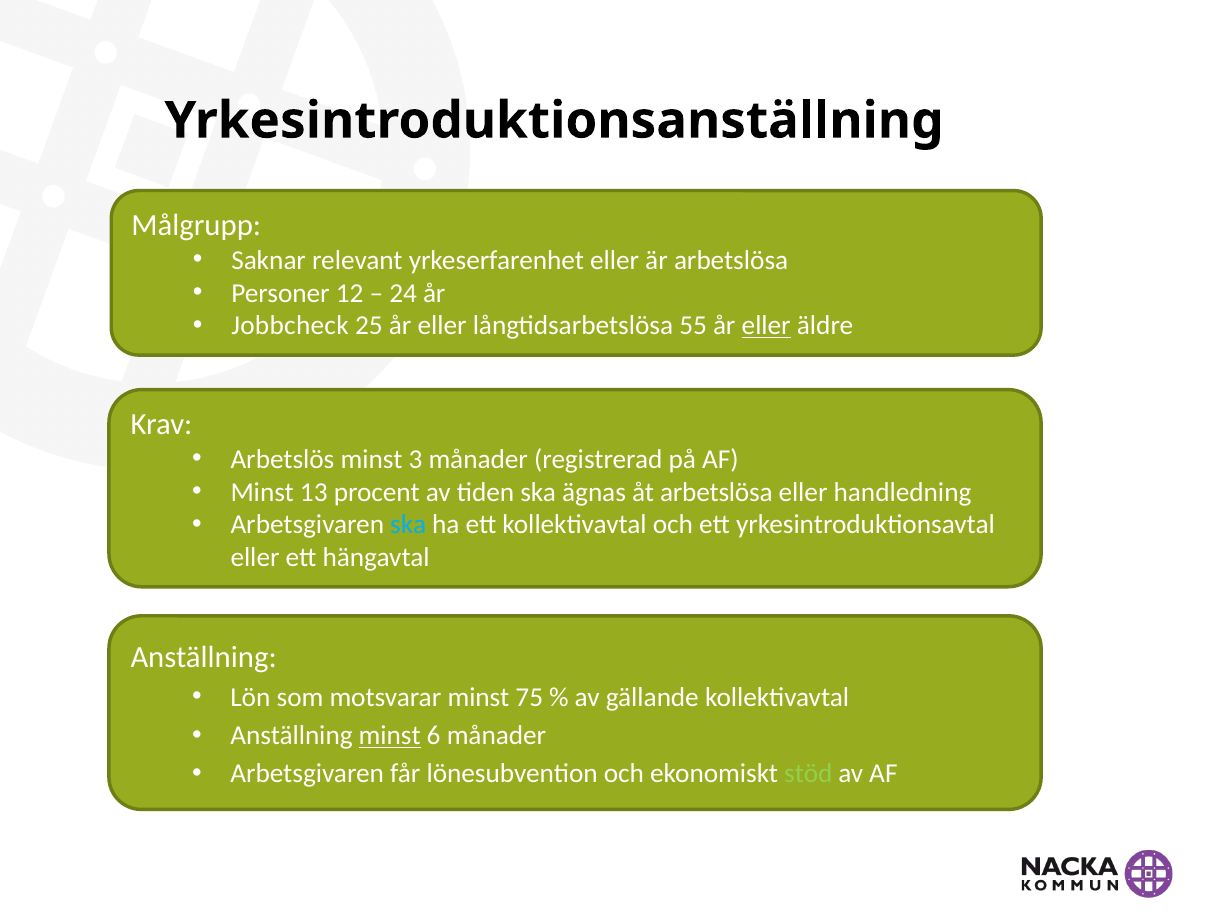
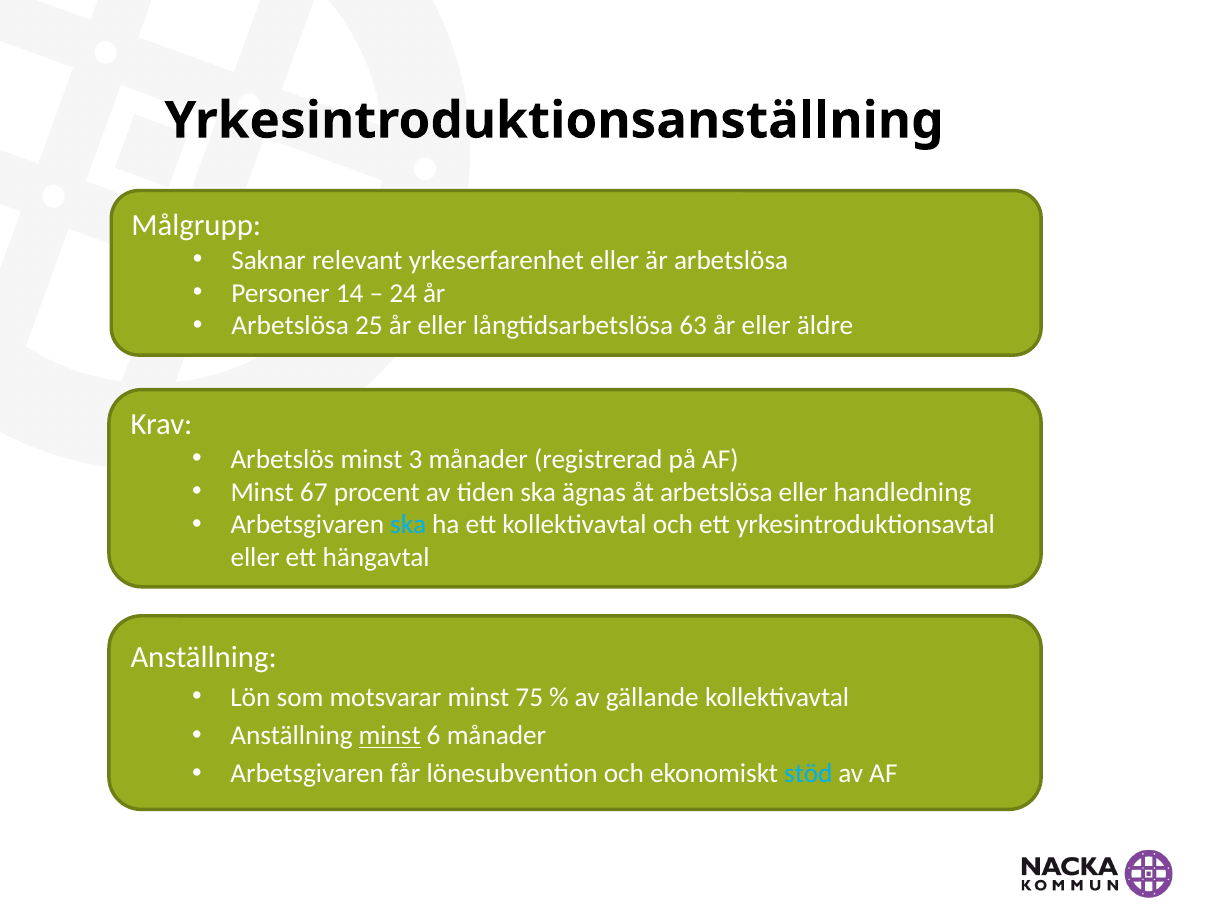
12: 12 -> 14
Jobbcheck at (290, 326): Jobbcheck -> Arbetslösa
55: 55 -> 63
eller at (766, 326) underline: present -> none
13: 13 -> 67
stöd colour: light green -> light blue
